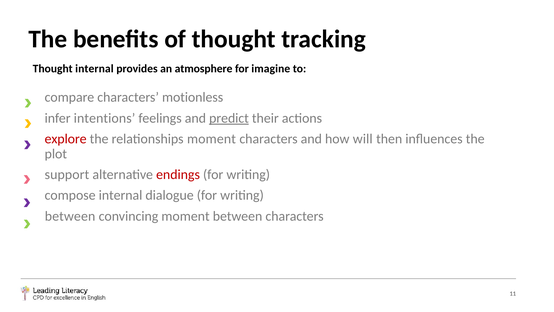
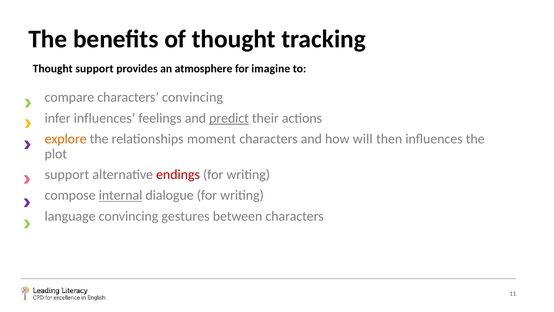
Thought internal: internal -> support
characters motionless: motionless -> convincing
infer intentions: intentions -> influences
explore colour: red -> orange
internal at (121, 195) underline: none -> present
between at (70, 216): between -> language
convincing moment: moment -> gestures
